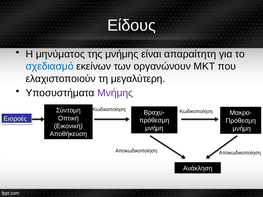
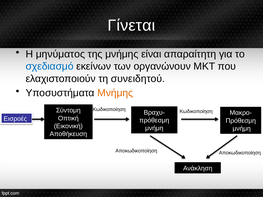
Είδους: Είδους -> Γίνεται
μεγαλύτερη: μεγαλύτερη -> συνειδητού
Μνήμης at (115, 93) colour: purple -> orange
